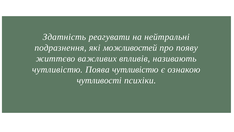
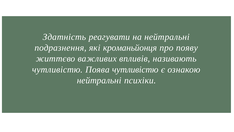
можливостей: можливостей -> кроманьйонця
чутливості at (99, 80): чутливості -> нейтральні
